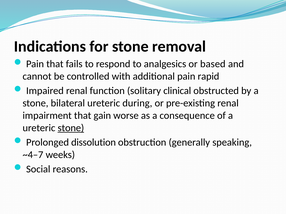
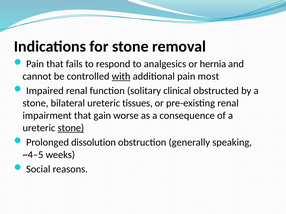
based: based -> hernia
with underline: none -> present
rapid: rapid -> most
during: during -> tissues
~4–7: ~4–7 -> ~4–5
